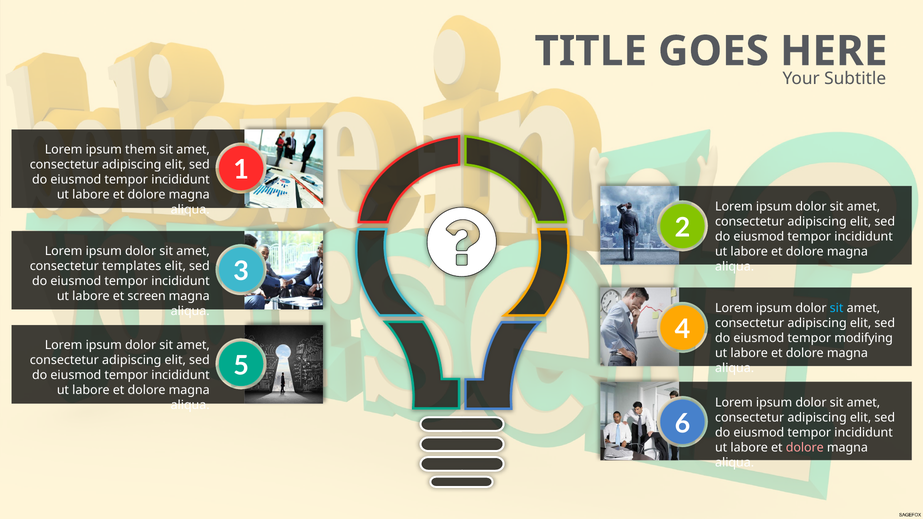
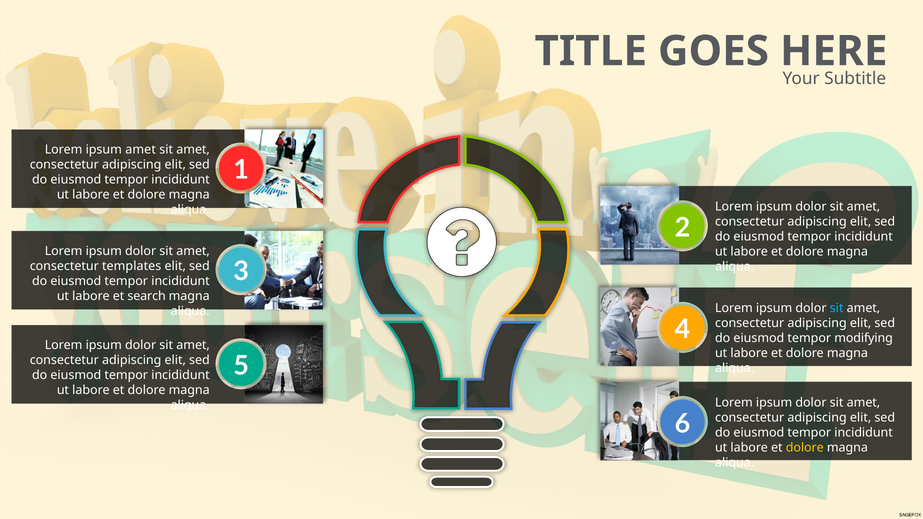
ipsum them: them -> amet
screen: screen -> search
dolore at (805, 448) colour: pink -> yellow
